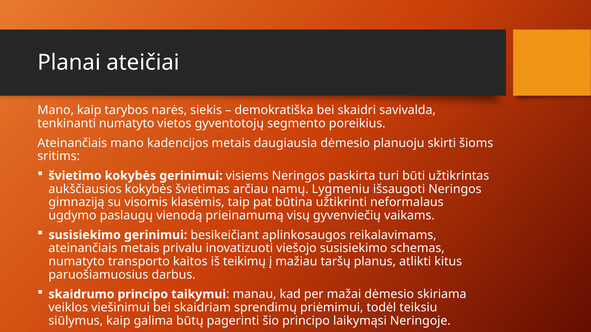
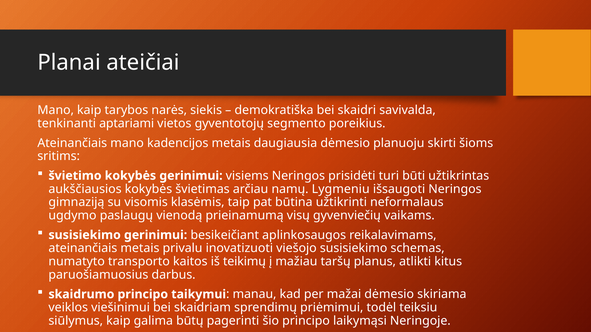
tenkinanti numatyto: numatyto -> aptariami
paskirta: paskirta -> prisidėti
